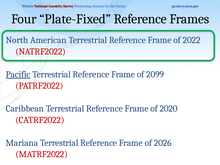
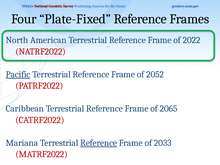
2099: 2099 -> 2052
2020: 2020 -> 2065
Reference at (99, 143) underline: none -> present
2026: 2026 -> 2033
